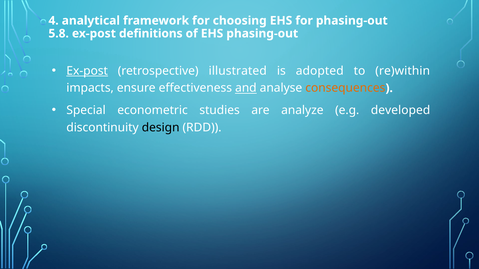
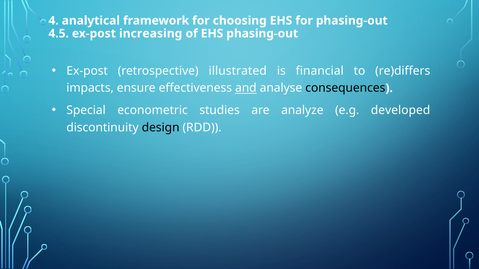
5.8: 5.8 -> 4.5
definitions: definitions -> increasing
Ex-post at (87, 71) underline: present -> none
adopted: adopted -> financial
re)within: re)within -> re)differs
consequences colour: orange -> black
